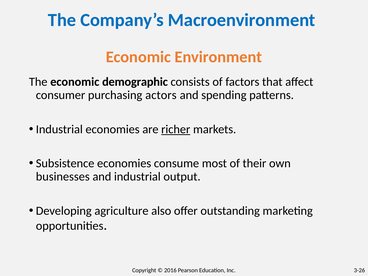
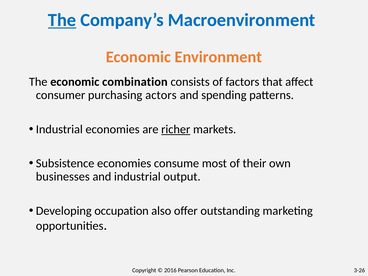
The at (62, 20) underline: none -> present
demographic: demographic -> combination
agriculture: agriculture -> occupation
